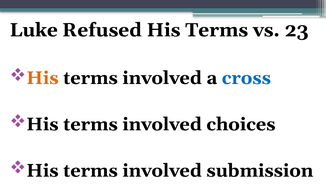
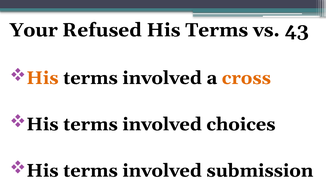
Luke: Luke -> Your
23: 23 -> 43
cross colour: blue -> orange
